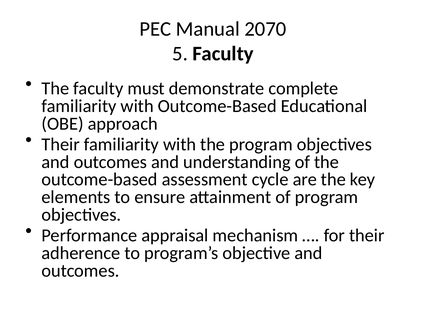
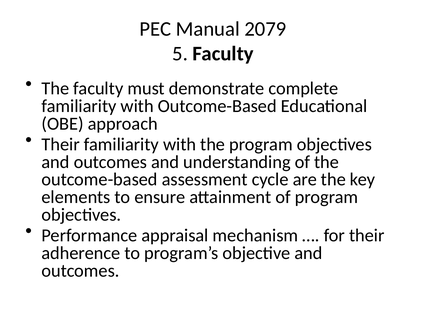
2070: 2070 -> 2079
